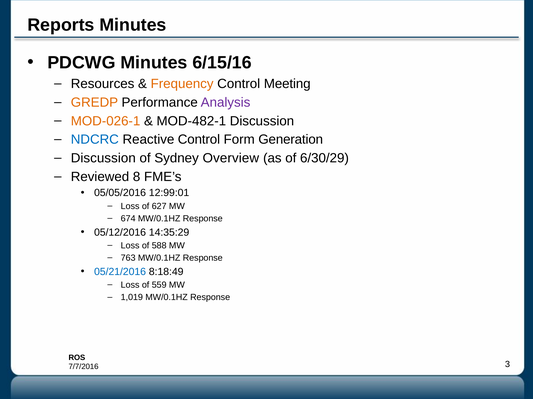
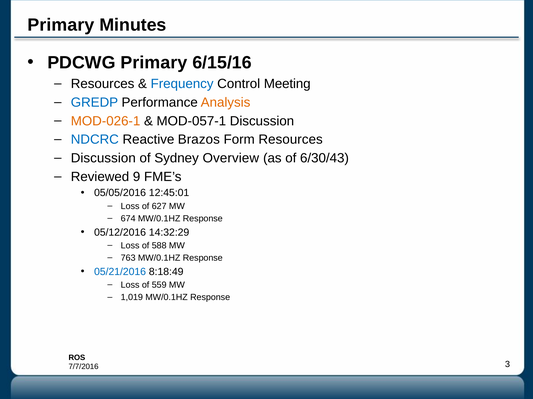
Reports at (61, 25): Reports -> Primary
PDCWG Minutes: Minutes -> Primary
Frequency colour: orange -> blue
GREDP colour: orange -> blue
Analysis colour: purple -> orange
MOD-482-1: MOD-482-1 -> MOD-057-1
Reactive Control: Control -> Brazos
Form Generation: Generation -> Resources
6/30/29: 6/30/29 -> 6/30/43
8: 8 -> 9
12:99:01: 12:99:01 -> 12:45:01
14:35:29: 14:35:29 -> 14:32:29
